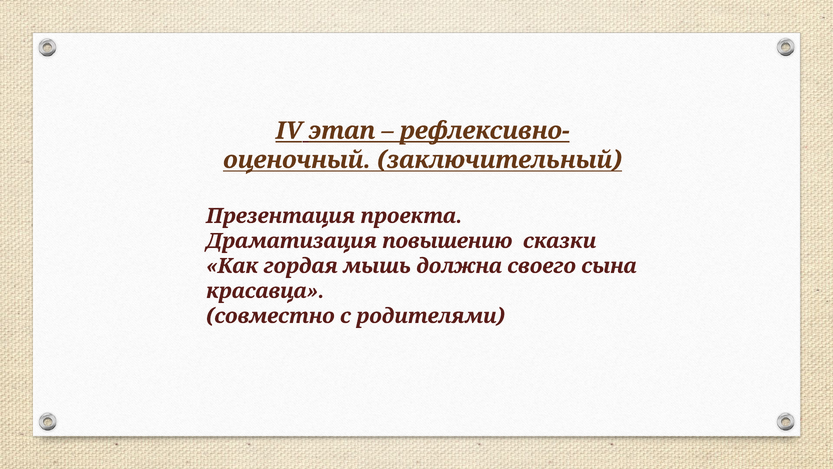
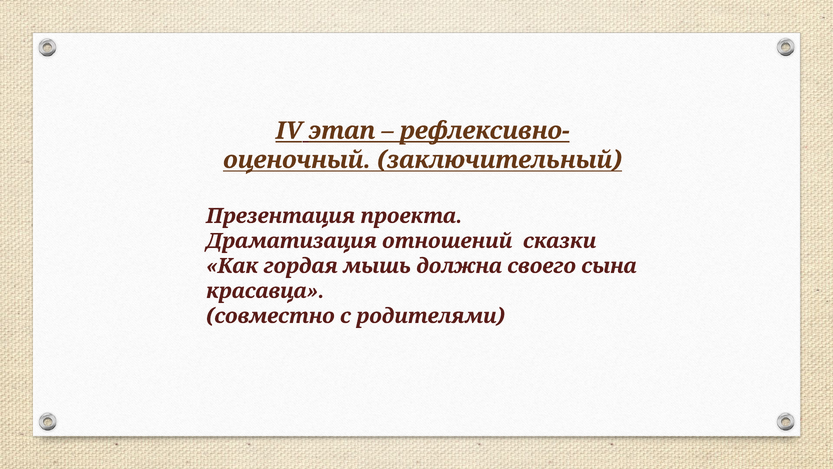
повышению: повышению -> отношений
